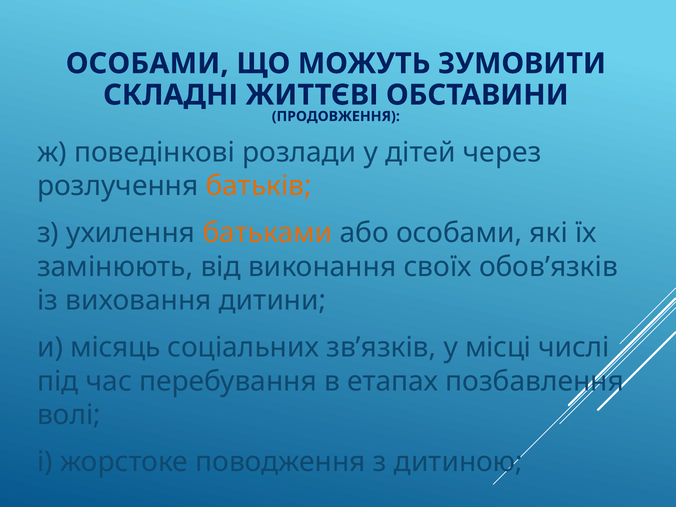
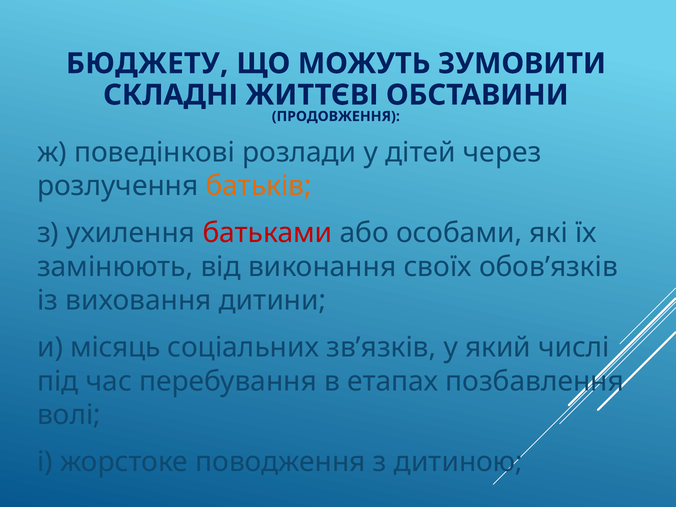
ОСОБАМИ at (147, 64): ОСОБАМИ -> БЮДЖЕТУ
батьками colour: orange -> red
місці: місці -> який
